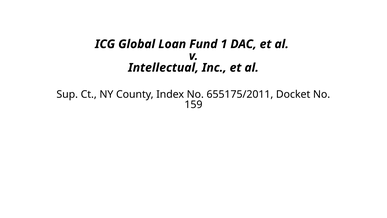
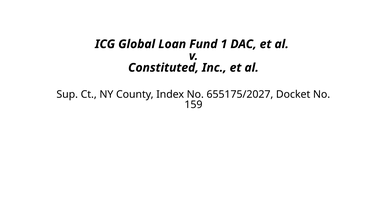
Intellectual: Intellectual -> Constituted
655175/2011: 655175/2011 -> 655175/2027
